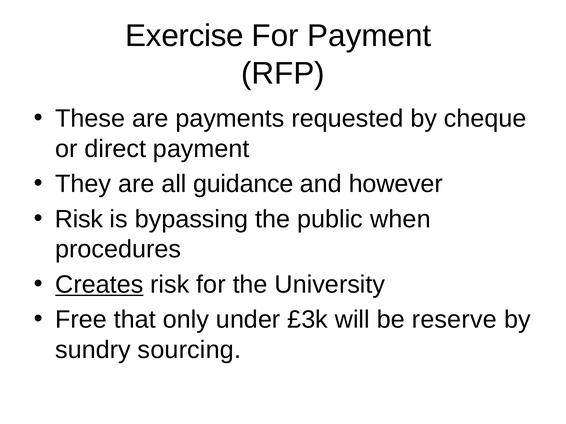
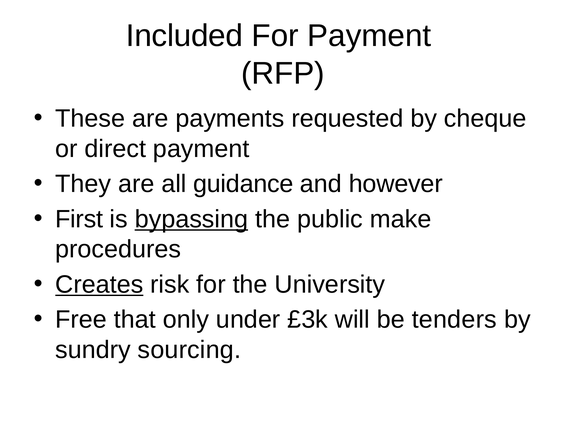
Exercise: Exercise -> Included
Risk at (79, 219): Risk -> First
bypassing underline: none -> present
when: when -> make
reserve: reserve -> tenders
